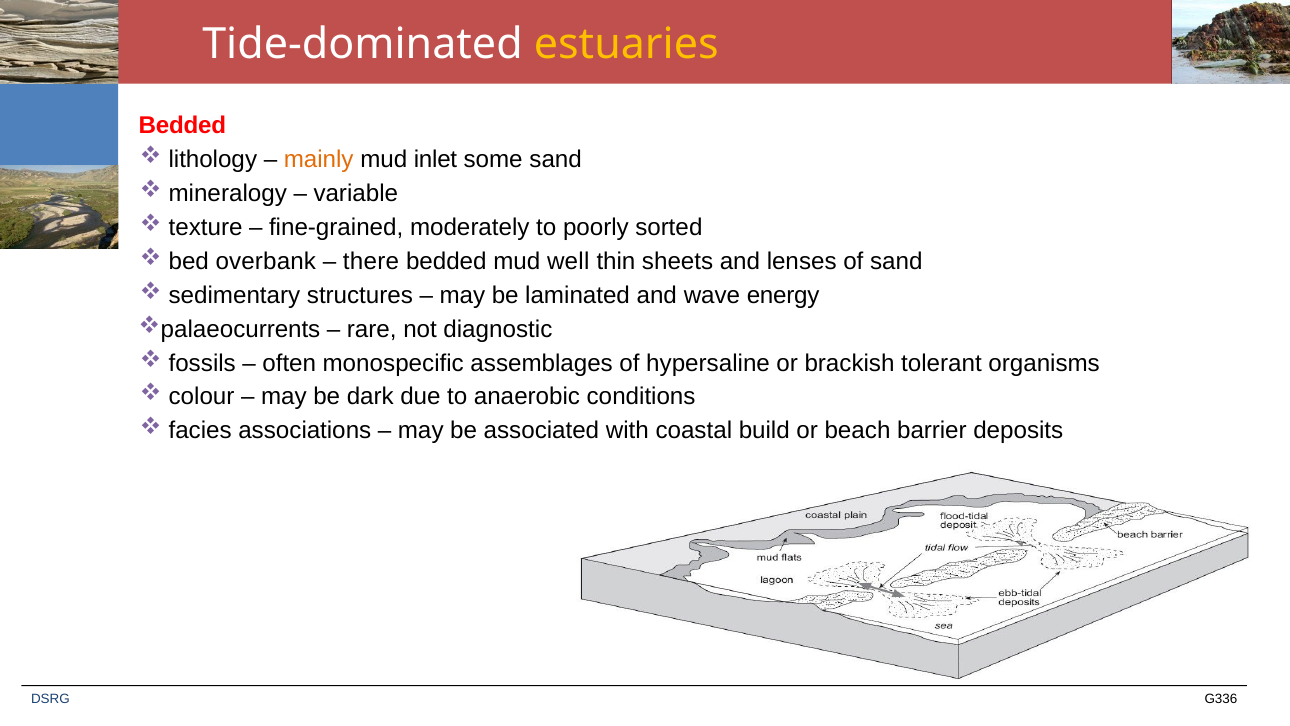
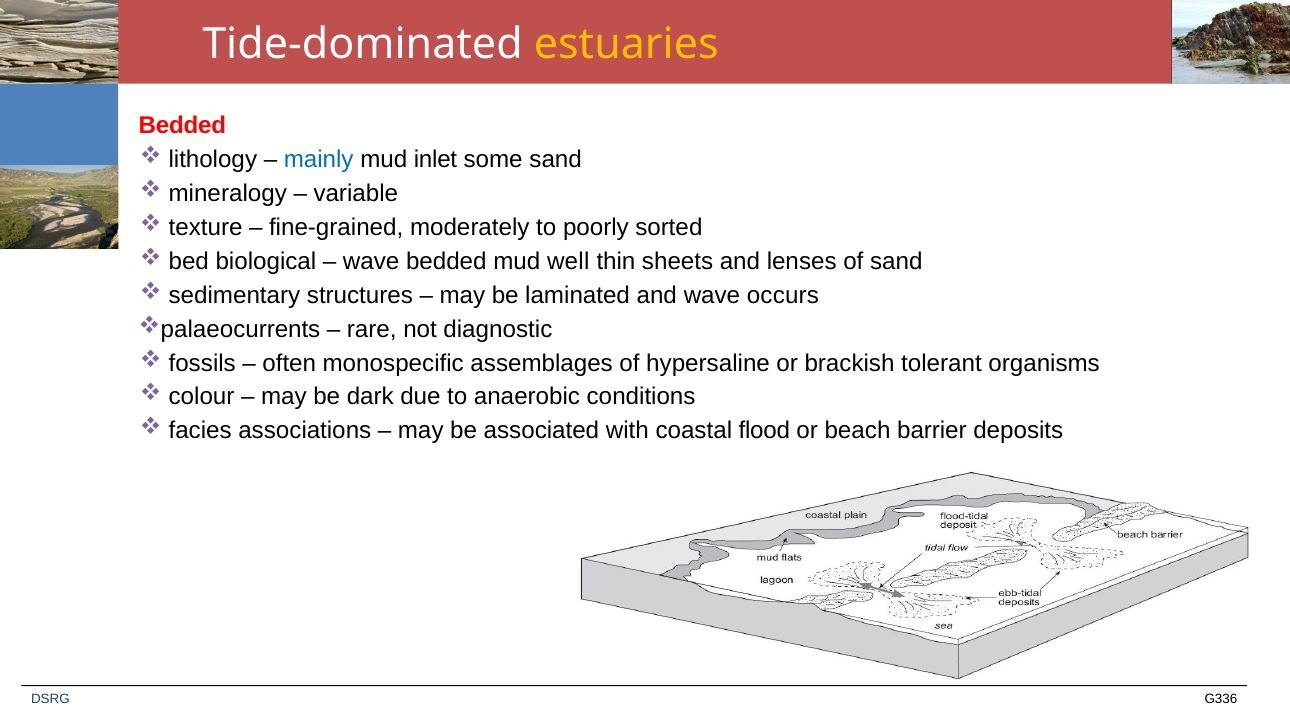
mainly colour: orange -> blue
overbank: overbank -> biological
there at (371, 261): there -> wave
energy: energy -> occurs
build: build -> flood
